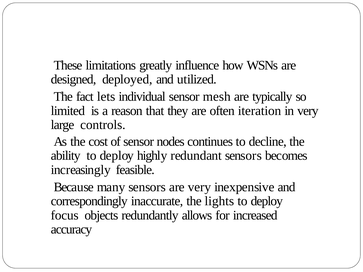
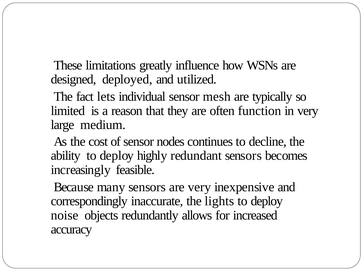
iteration: iteration -> function
controls: controls -> medium
focus: focus -> noise
